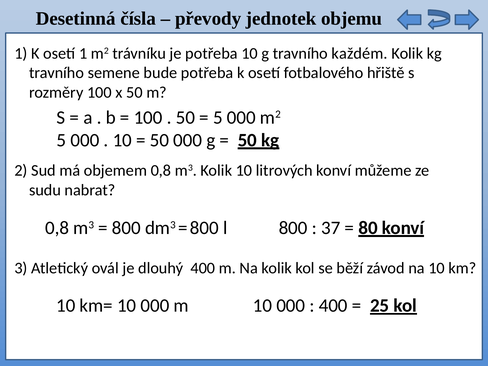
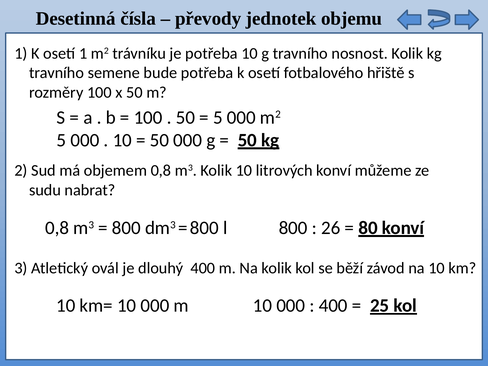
každém: každém -> nosnost
37: 37 -> 26
